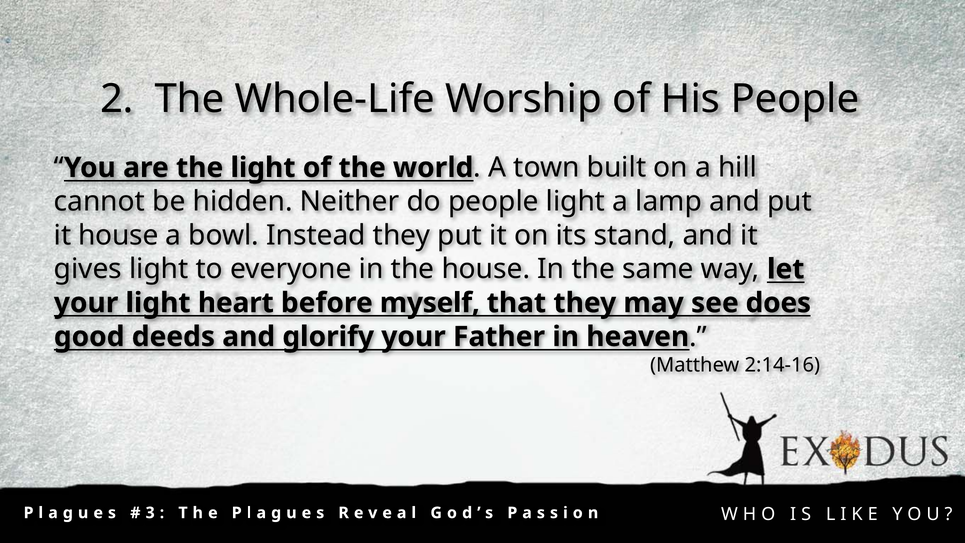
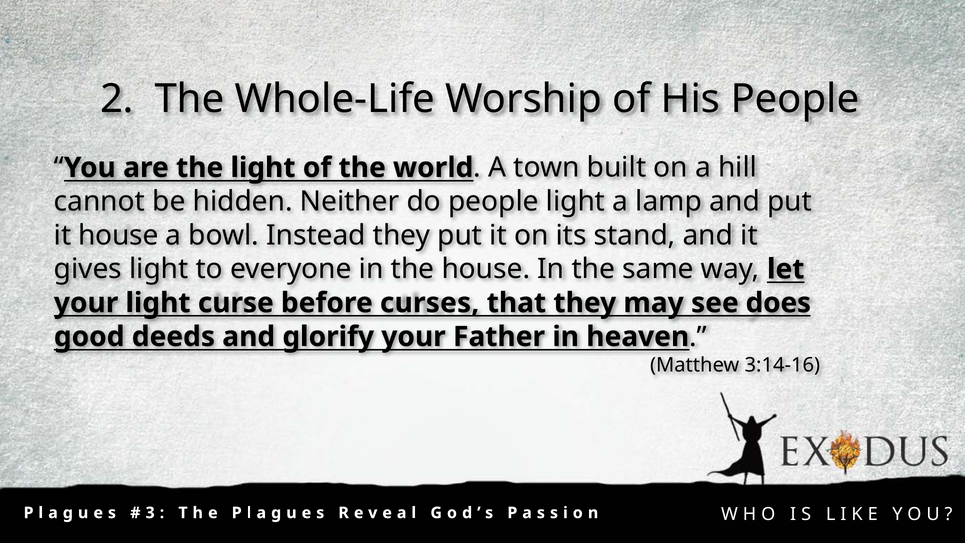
heart: heart -> curse
myself: myself -> curses
2:14-16: 2:14-16 -> 3:14-16
